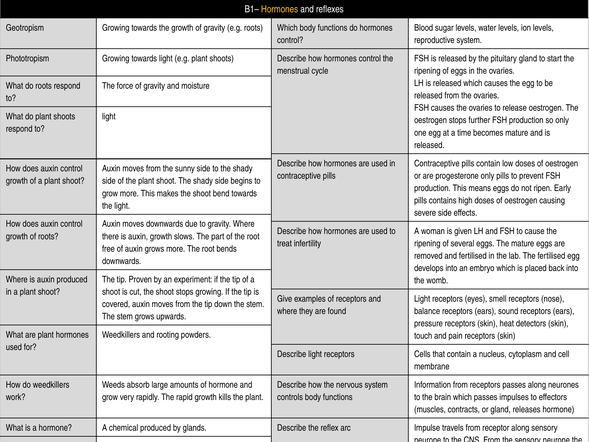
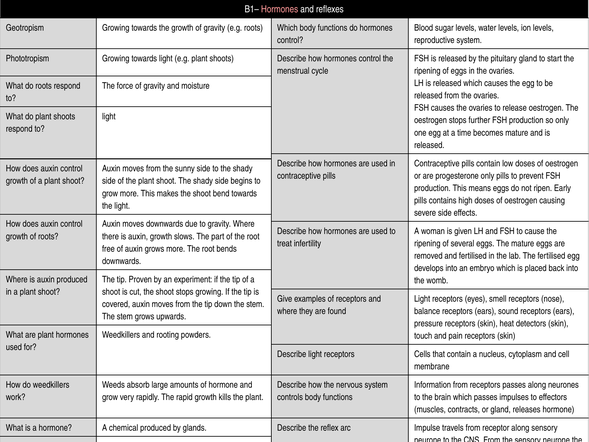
Hormones at (280, 9) colour: yellow -> pink
